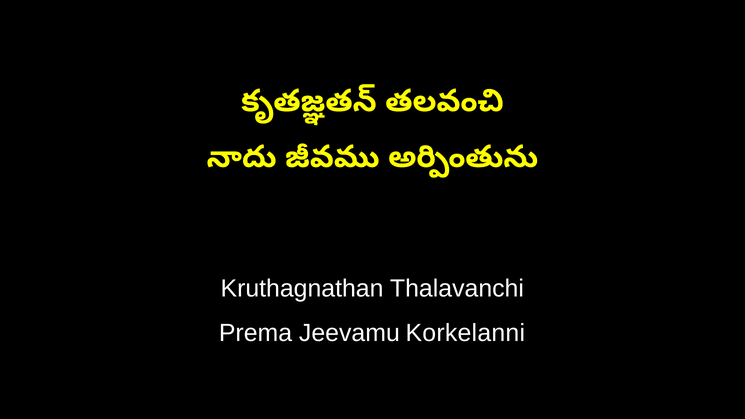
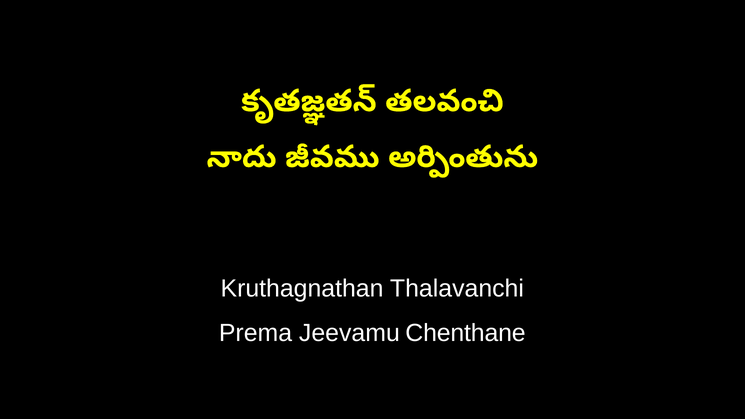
Korkelanni: Korkelanni -> Chenthane
